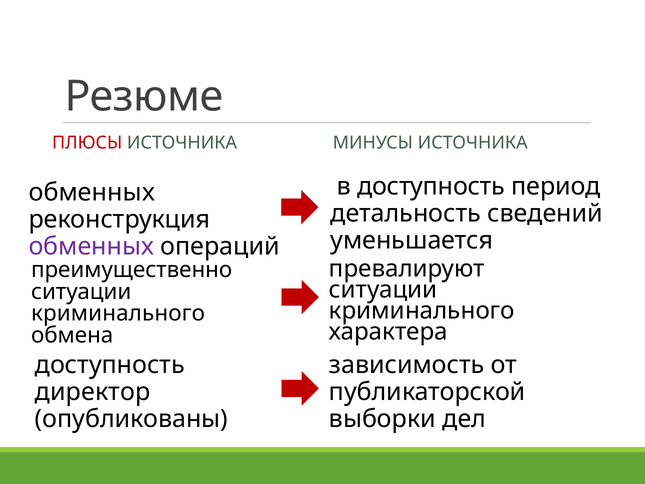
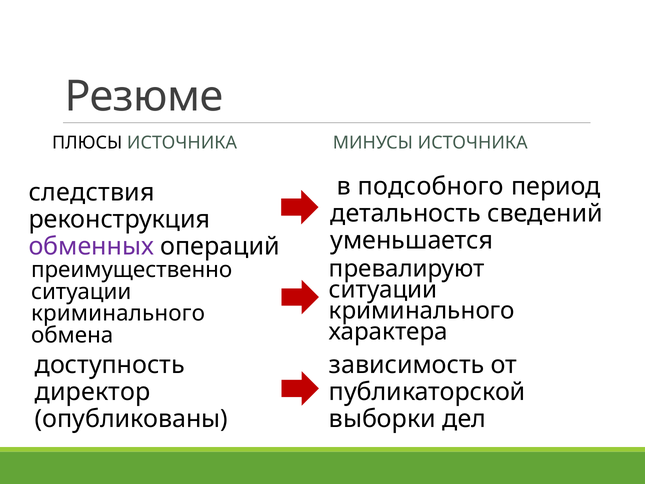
ПЛЮСЫ colour: red -> black
в доступность: доступность -> подсобного
обменных at (92, 192): обменных -> следствия
